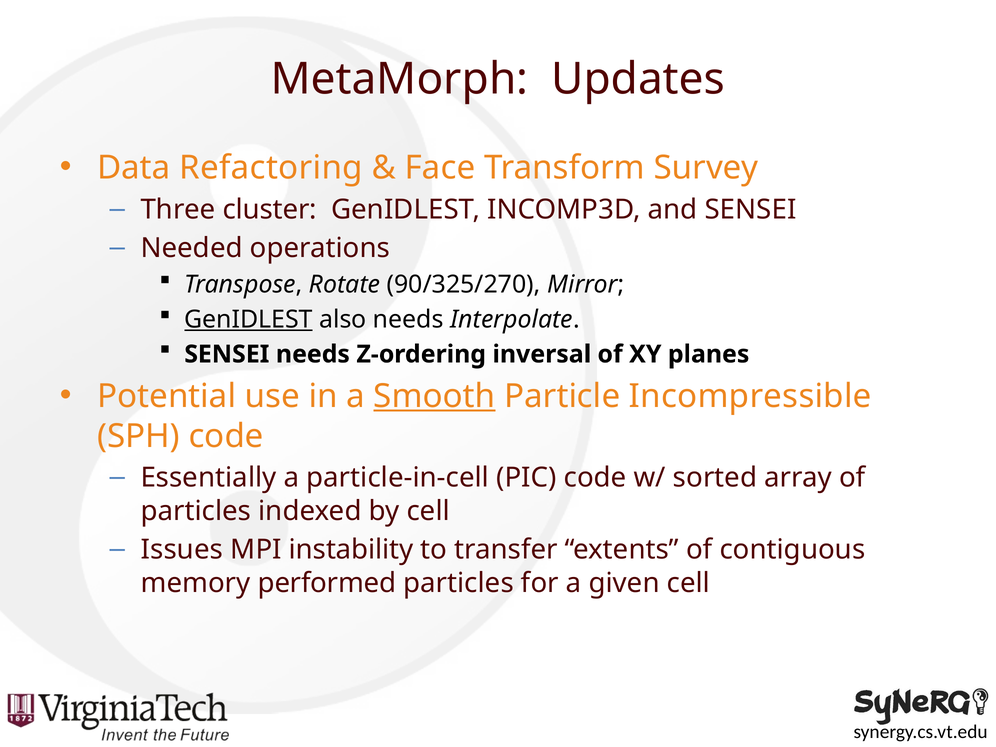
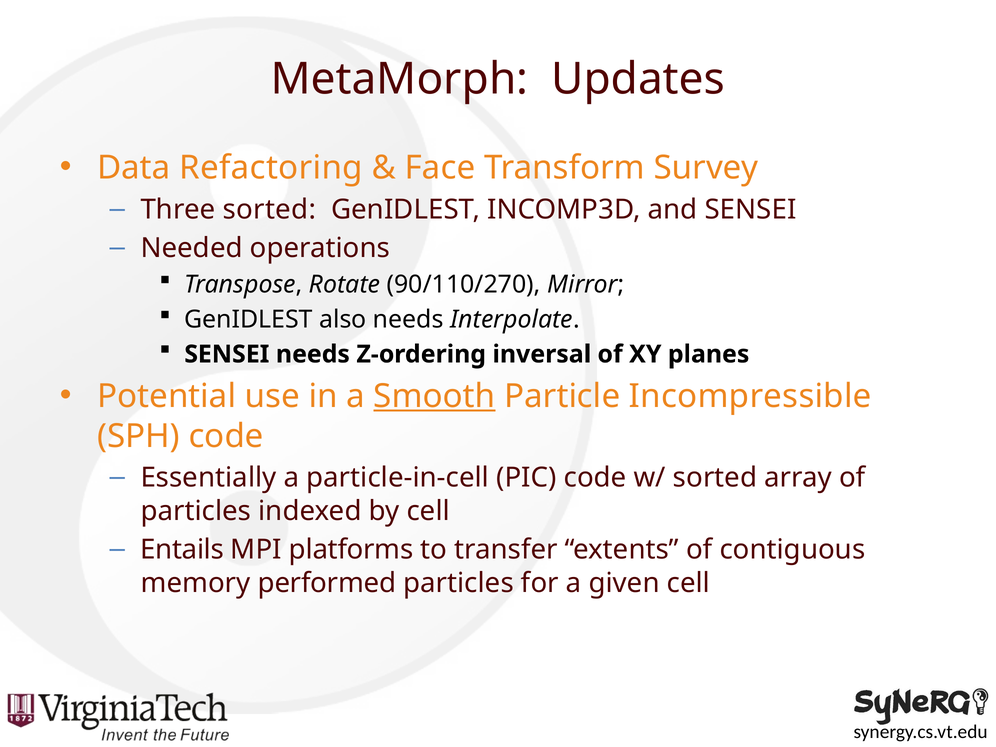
Three cluster: cluster -> sorted
90/325/270: 90/325/270 -> 90/110/270
GenIDLEST at (248, 319) underline: present -> none
Issues: Issues -> Entails
instability: instability -> platforms
